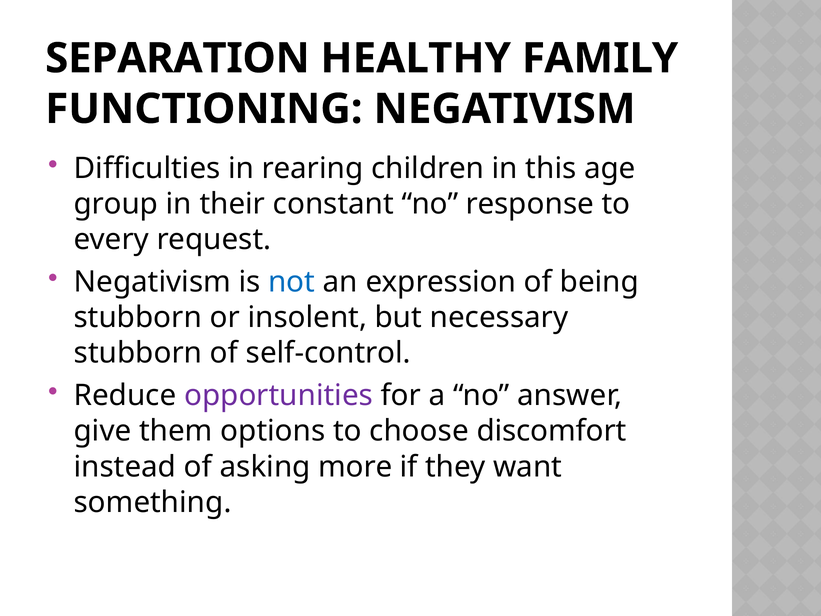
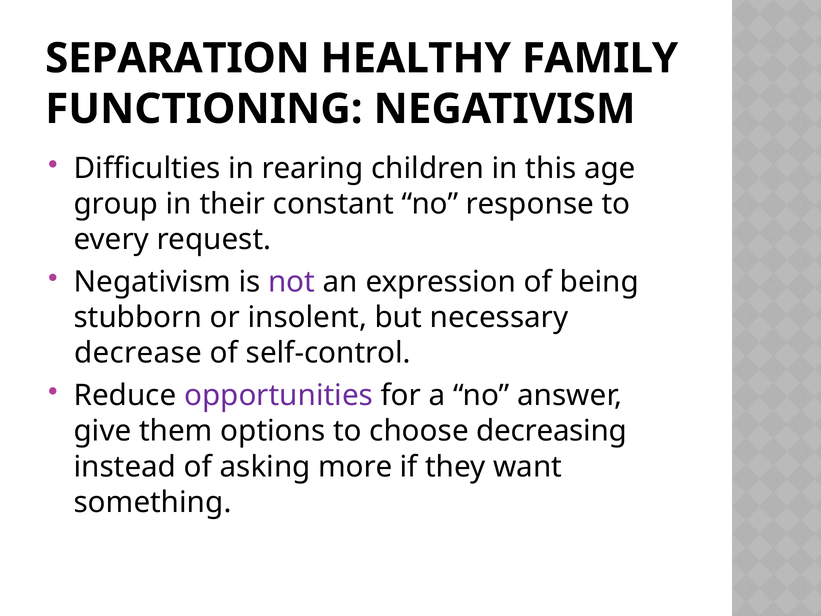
not colour: blue -> purple
stubborn at (138, 353): stubborn -> decrease
discomfort: discomfort -> decreasing
